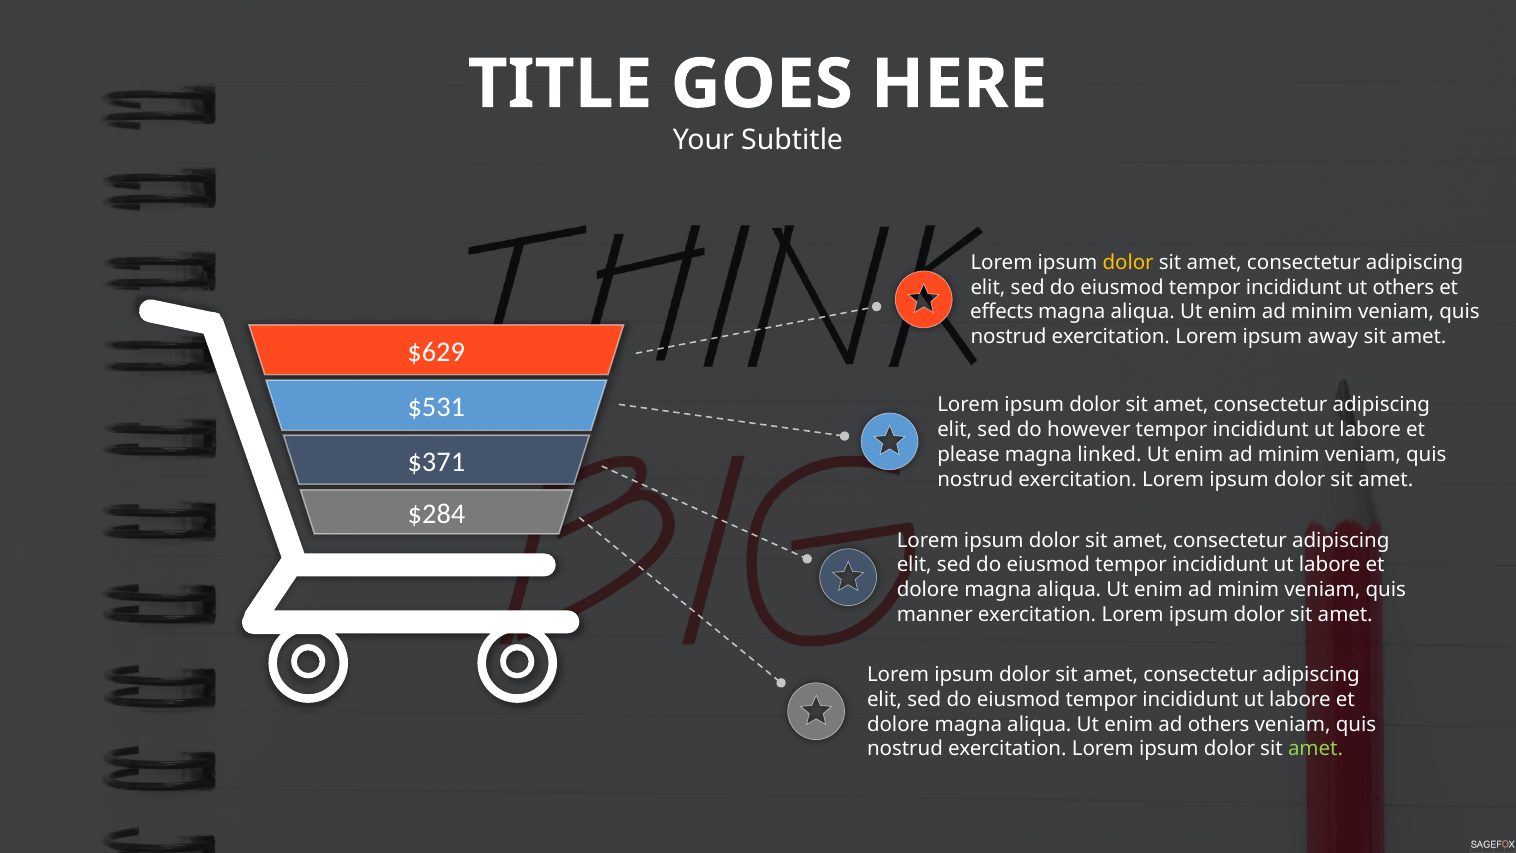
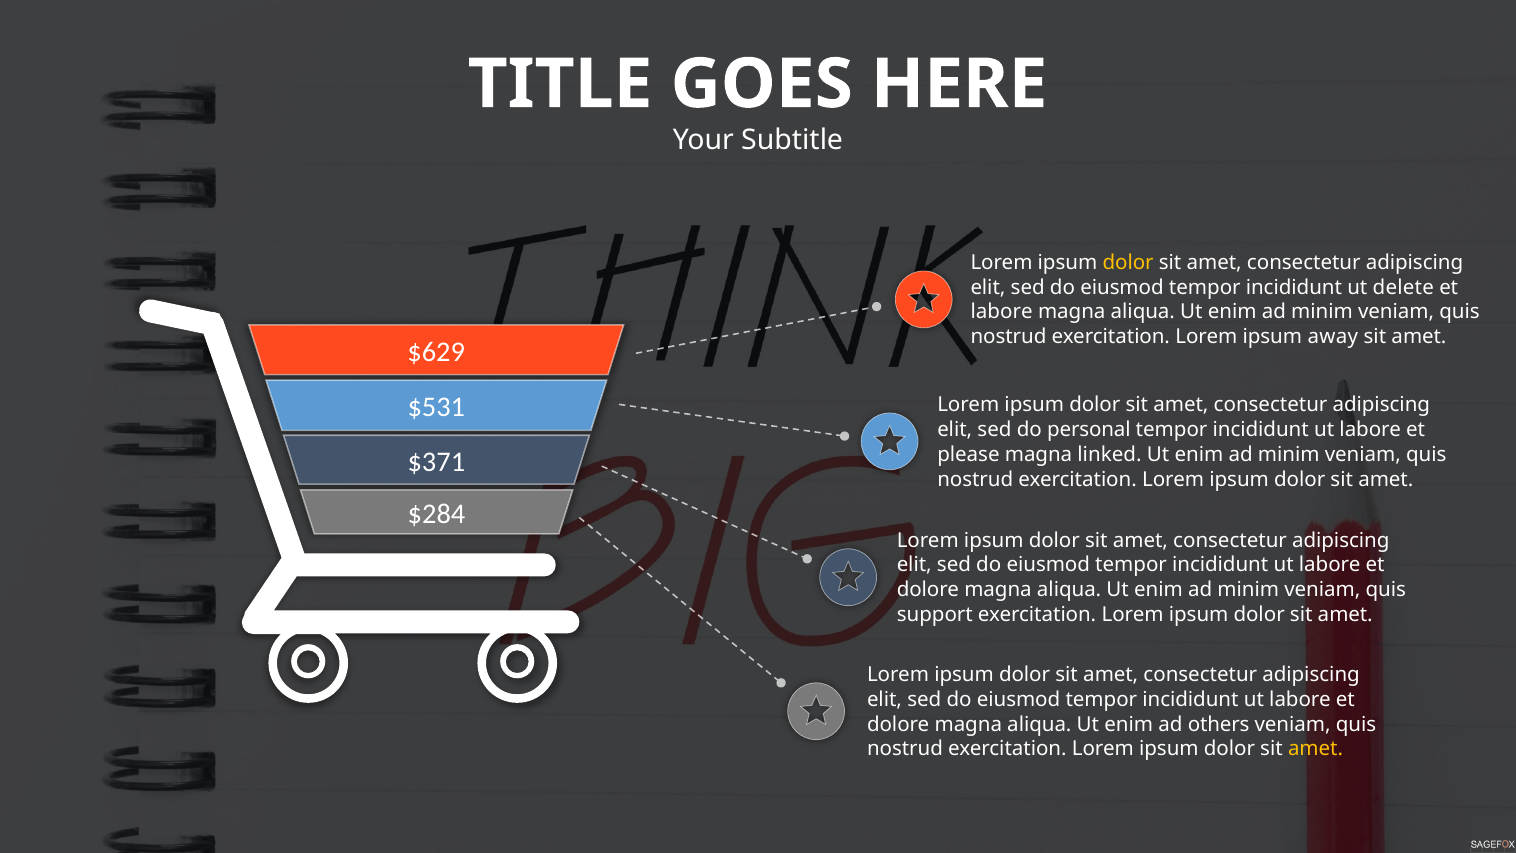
ut others: others -> delete
effects at (1002, 312): effects -> labore
however: however -> personal
manner: manner -> support
amet at (1316, 749) colour: light green -> yellow
